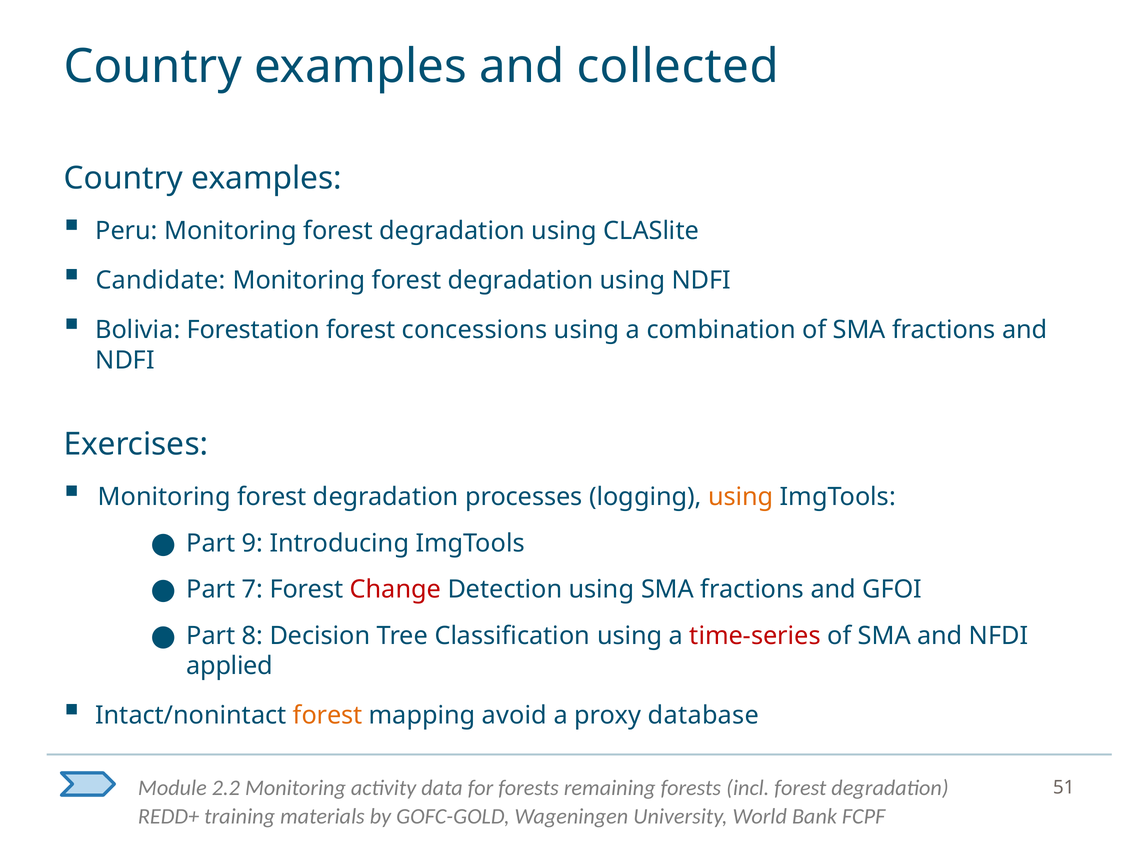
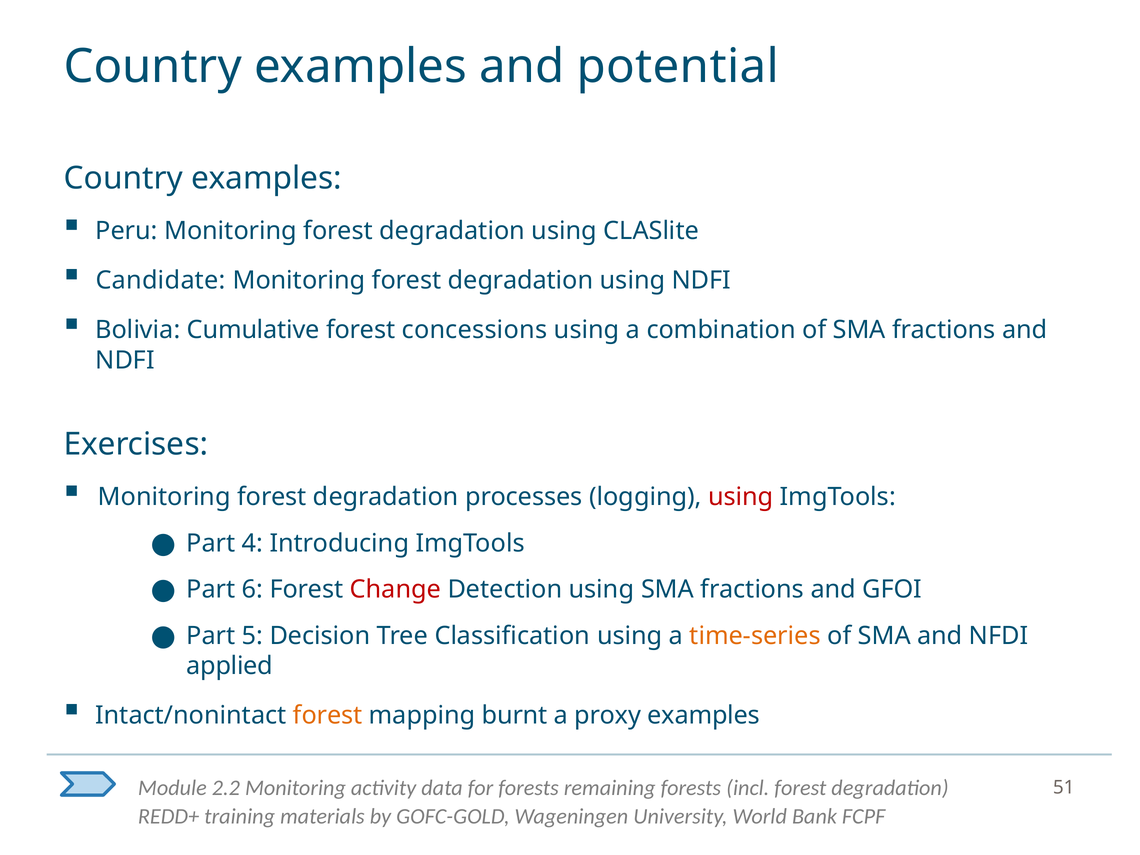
collected: collected -> potential
Forestation: Forestation -> Cumulative
using at (741, 497) colour: orange -> red
9: 9 -> 4
7: 7 -> 6
8: 8 -> 5
time-series colour: red -> orange
avoid: avoid -> burnt
proxy database: database -> examples
